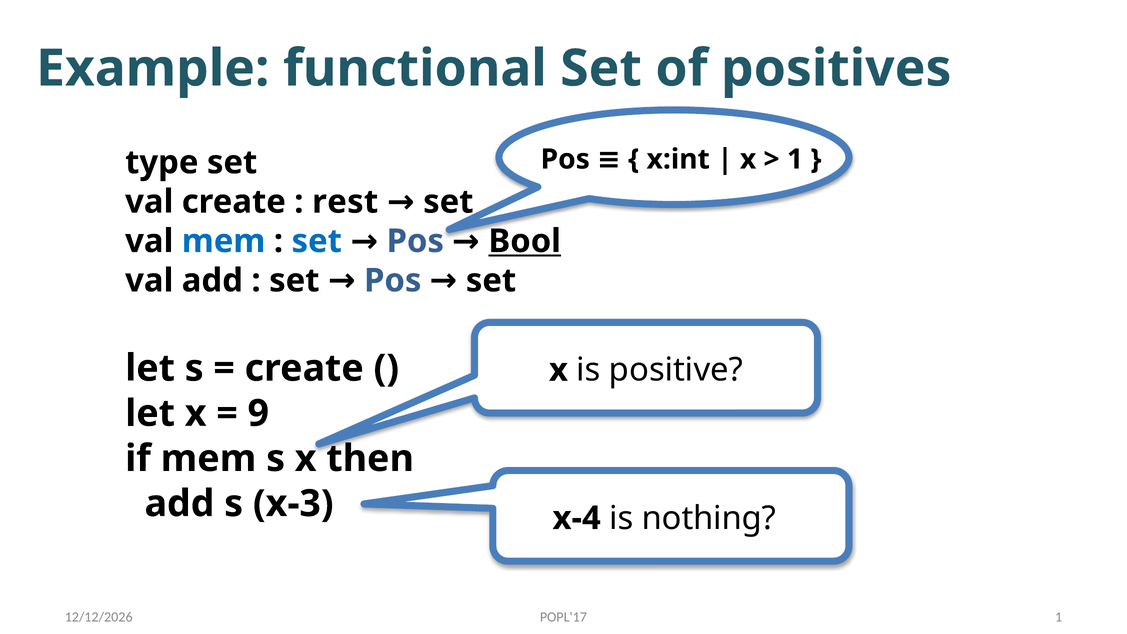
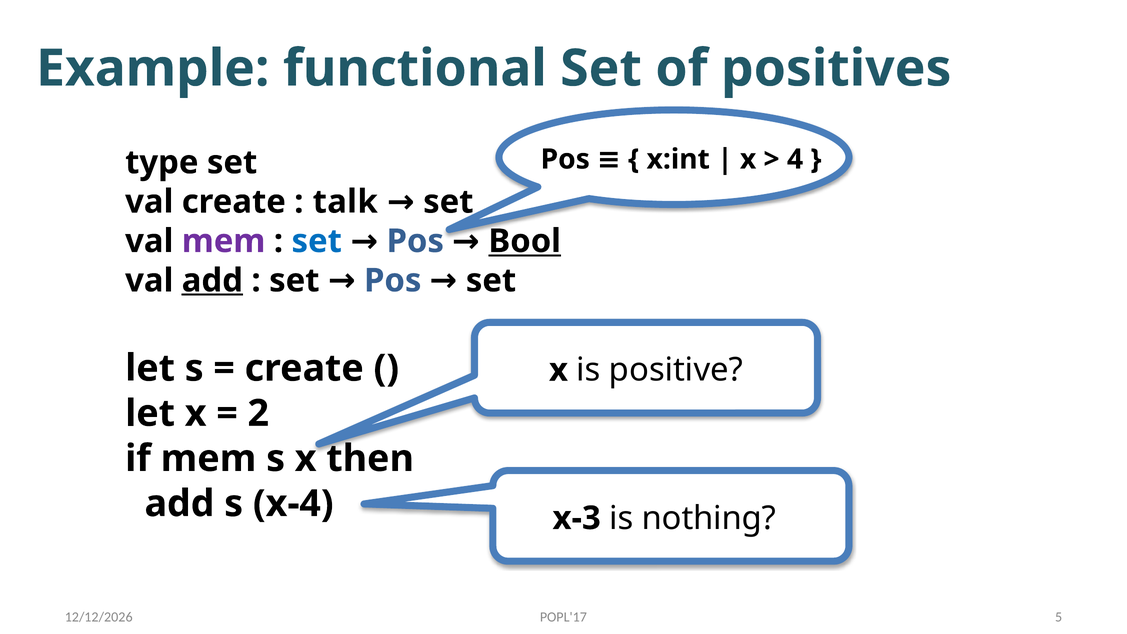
1 at (795, 159): 1 -> 4
rest: rest -> talk
mem at (224, 241) colour: blue -> purple
add at (212, 281) underline: none -> present
9: 9 -> 2
x-3: x-3 -> x-4
x-4: x-4 -> x-3
POPL'17 1: 1 -> 5
